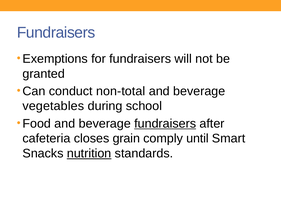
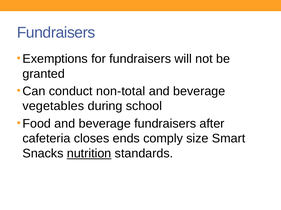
fundraisers at (165, 124) underline: present -> none
grain: grain -> ends
until: until -> size
